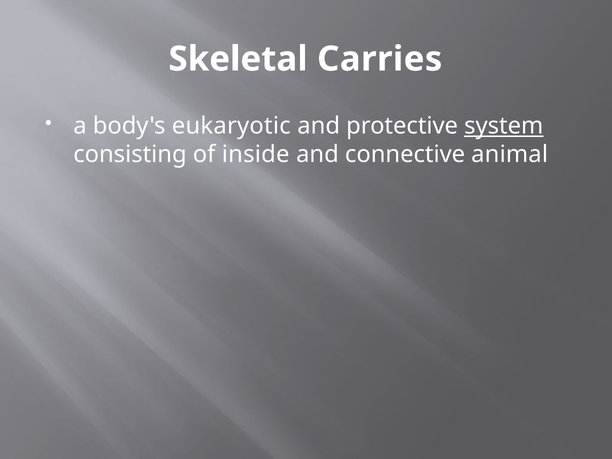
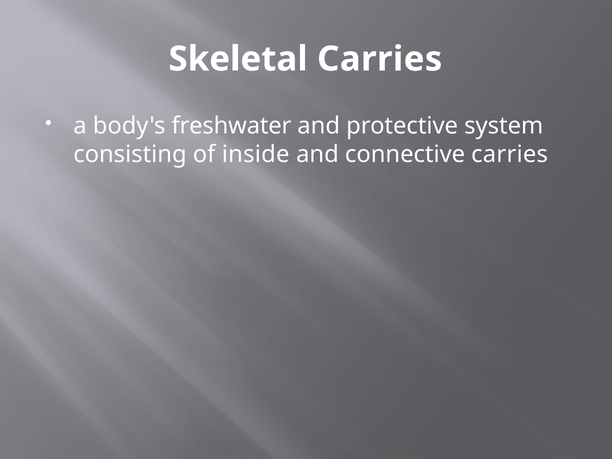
eukaryotic: eukaryotic -> freshwater
system underline: present -> none
connective animal: animal -> carries
